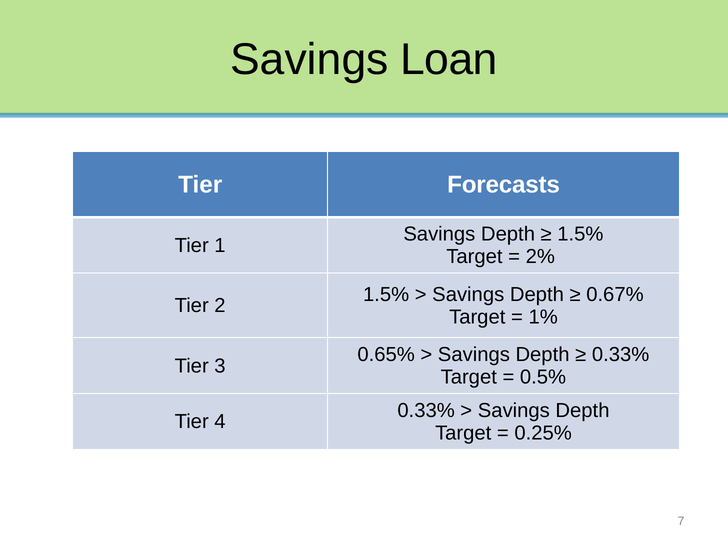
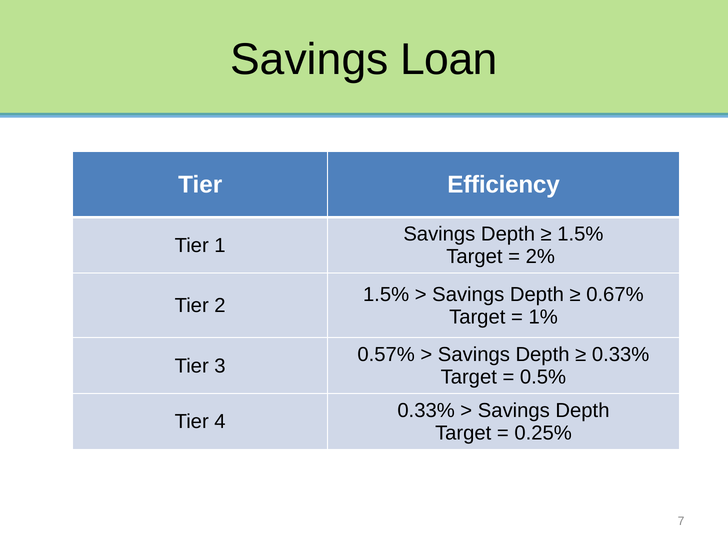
Forecasts: Forecasts -> Efficiency
0.65%: 0.65% -> 0.57%
